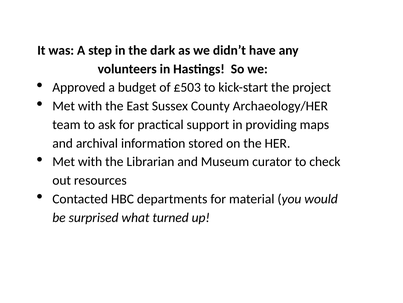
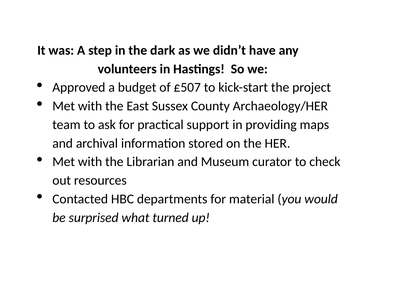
£503: £503 -> £507
